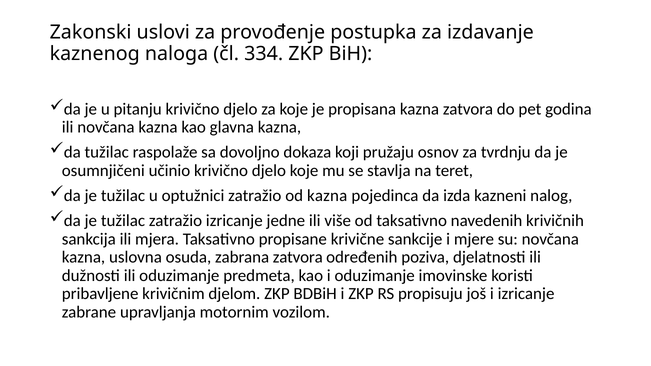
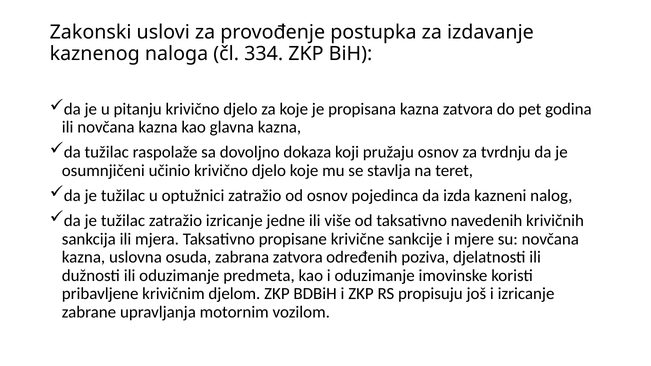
od kazna: kazna -> osnov
